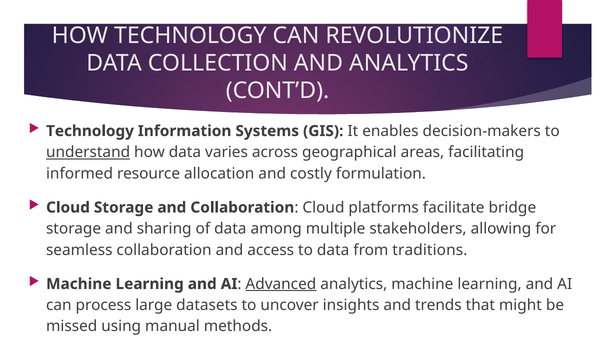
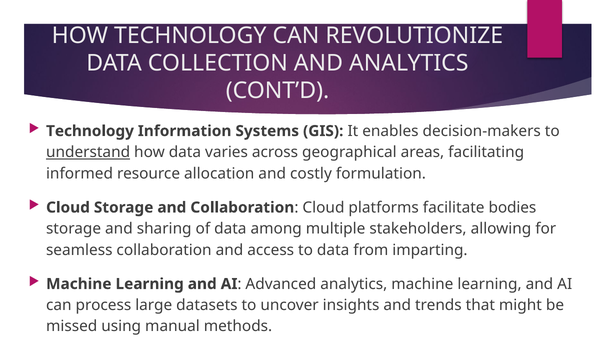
bridge: bridge -> bodies
traditions: traditions -> imparting
Advanced underline: present -> none
